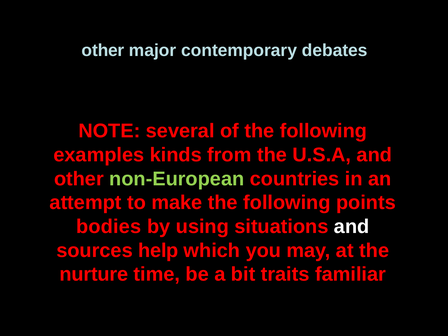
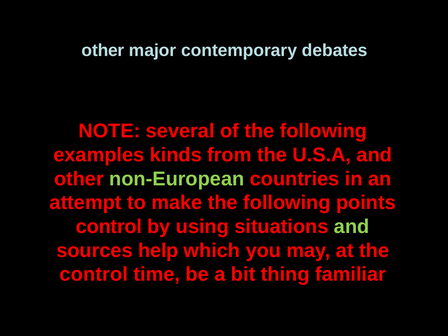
bodies at (109, 227): bodies -> control
and at (352, 227) colour: white -> light green
nurture at (94, 274): nurture -> control
traits: traits -> thing
